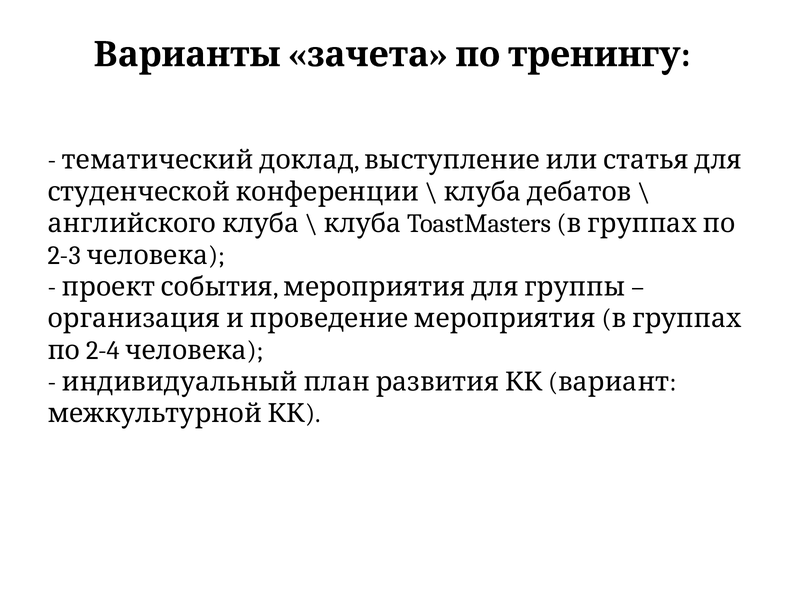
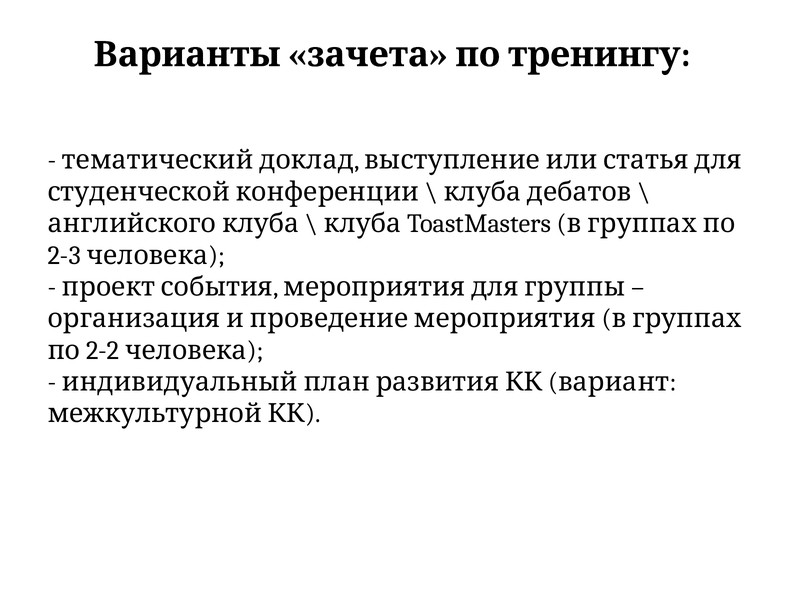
2-4: 2-4 -> 2-2
